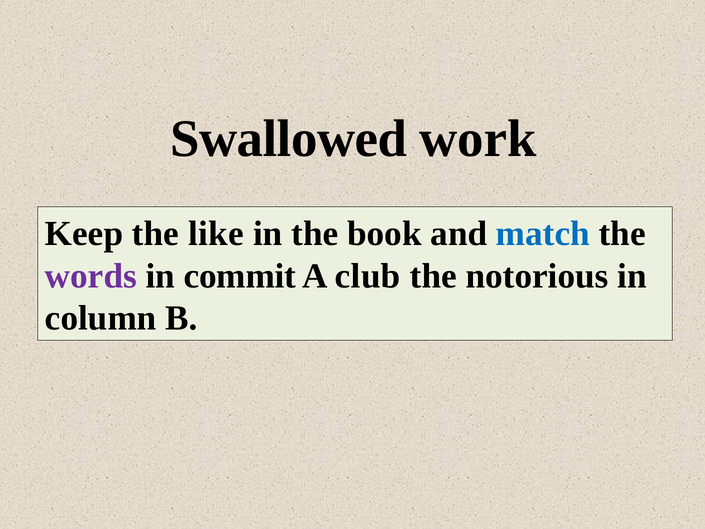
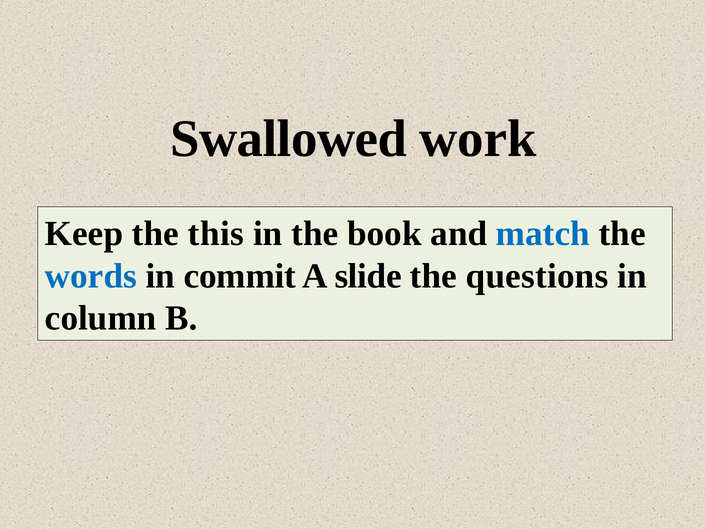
like: like -> this
words colour: purple -> blue
club: club -> slide
notorious: notorious -> questions
